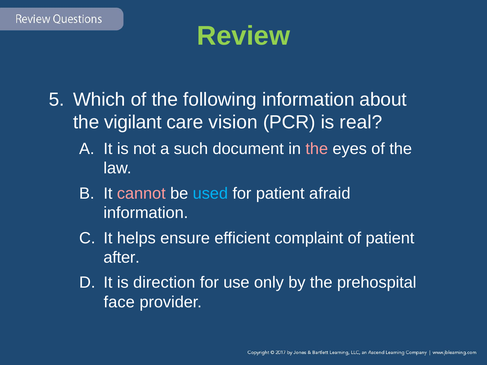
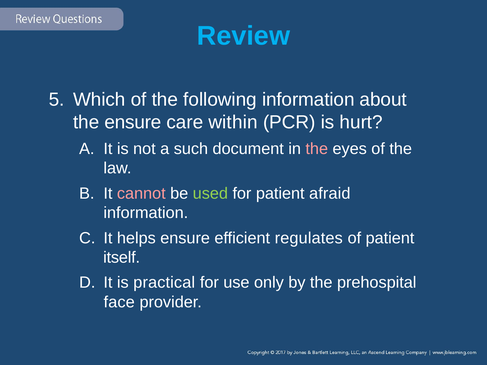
Review colour: light green -> light blue
the vigilant: vigilant -> ensure
vision: vision -> within
real: real -> hurt
used colour: light blue -> light green
complaint: complaint -> regulates
after: after -> itself
direction: direction -> practical
